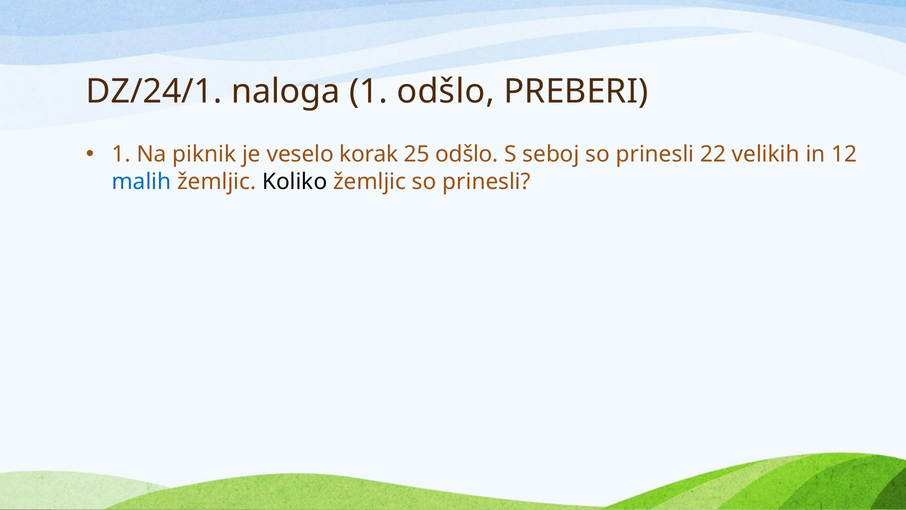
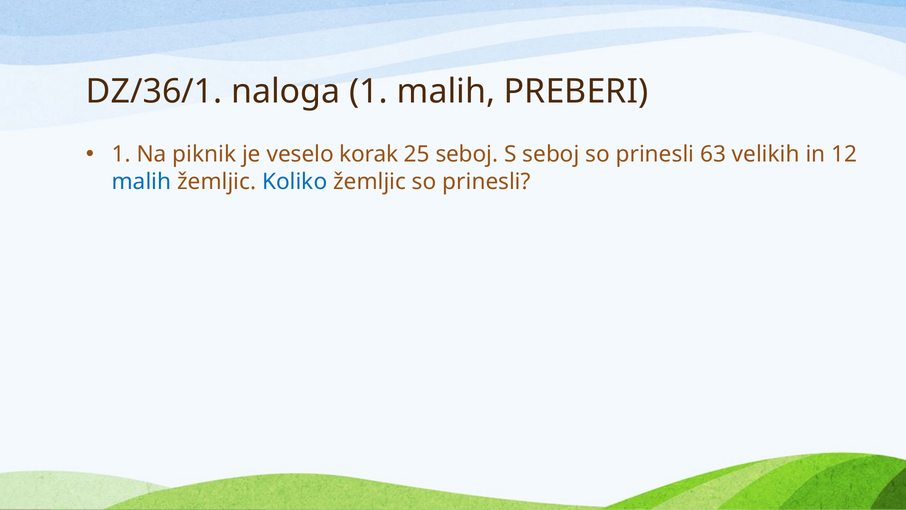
DZ/24/1: DZ/24/1 -> DZ/36/1
1 odšlo: odšlo -> malih
25 odšlo: odšlo -> seboj
22: 22 -> 63
Koliko colour: black -> blue
